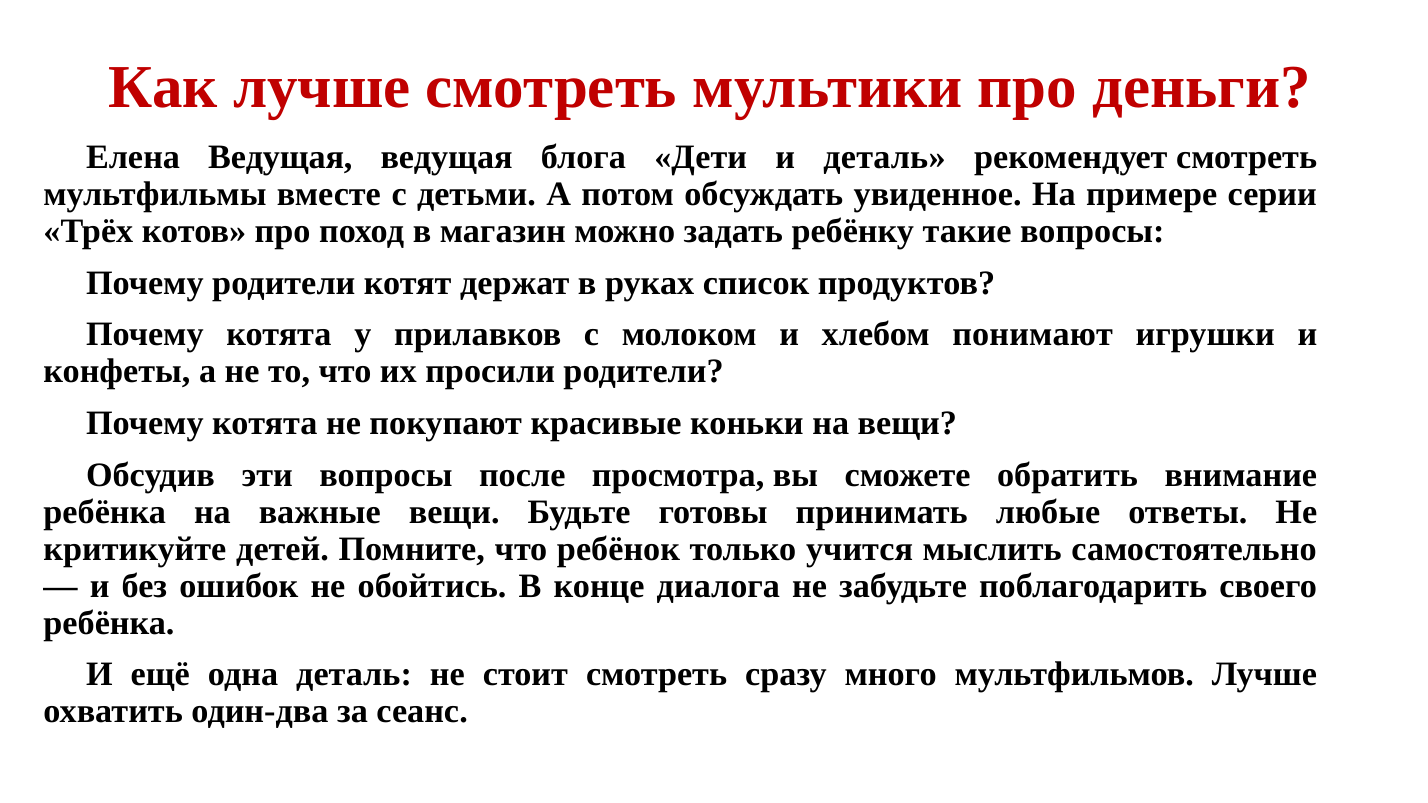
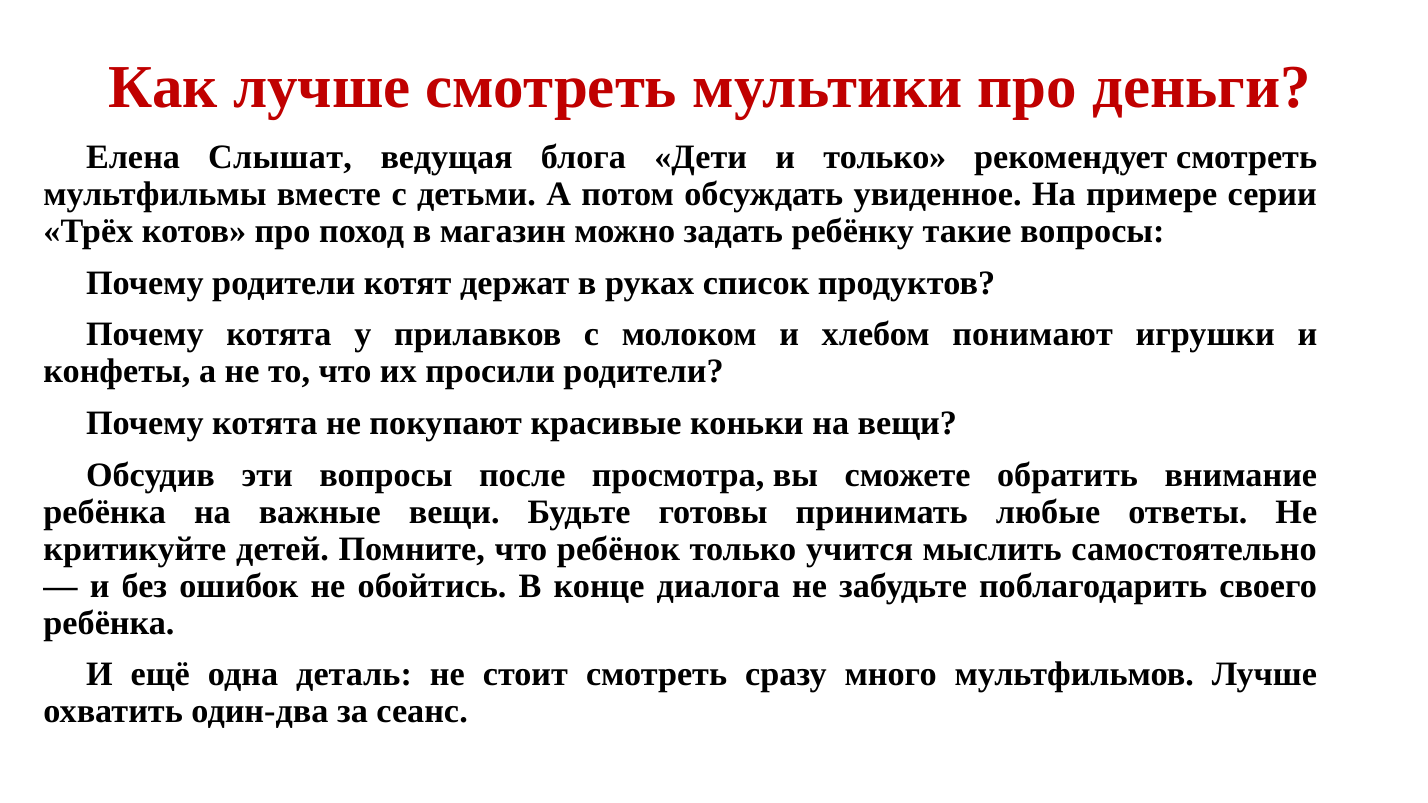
Елена Ведущая: Ведущая -> Слышат
и деталь: деталь -> только
